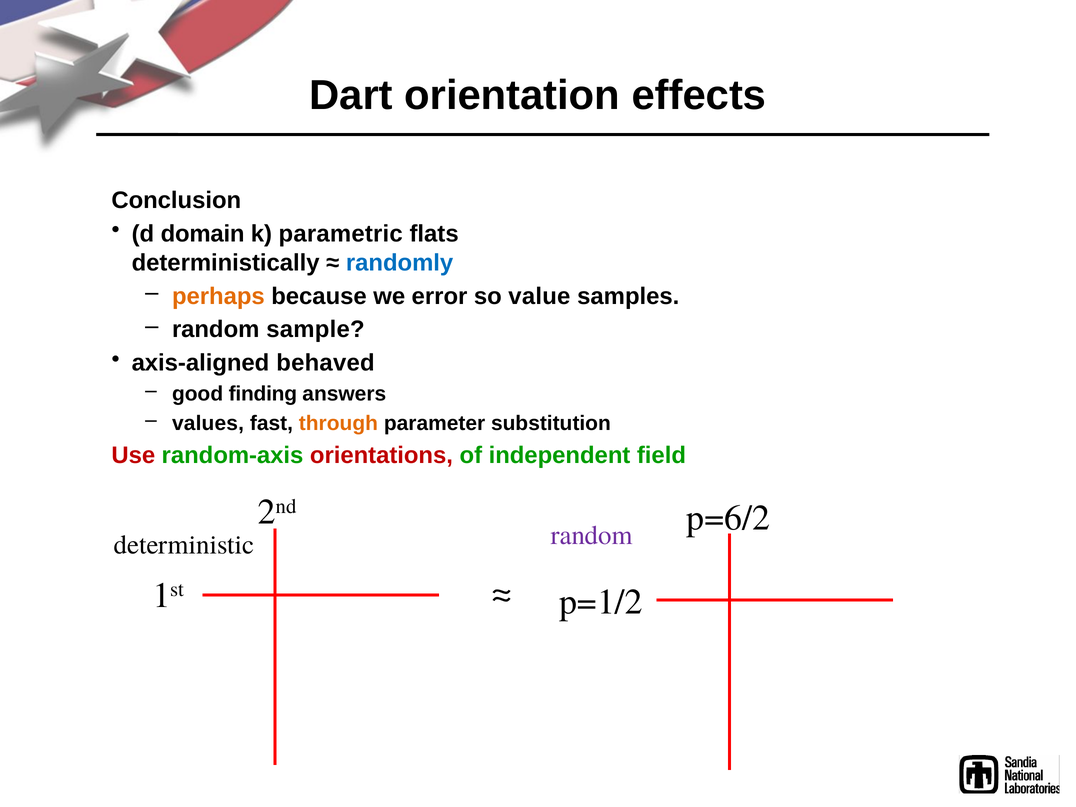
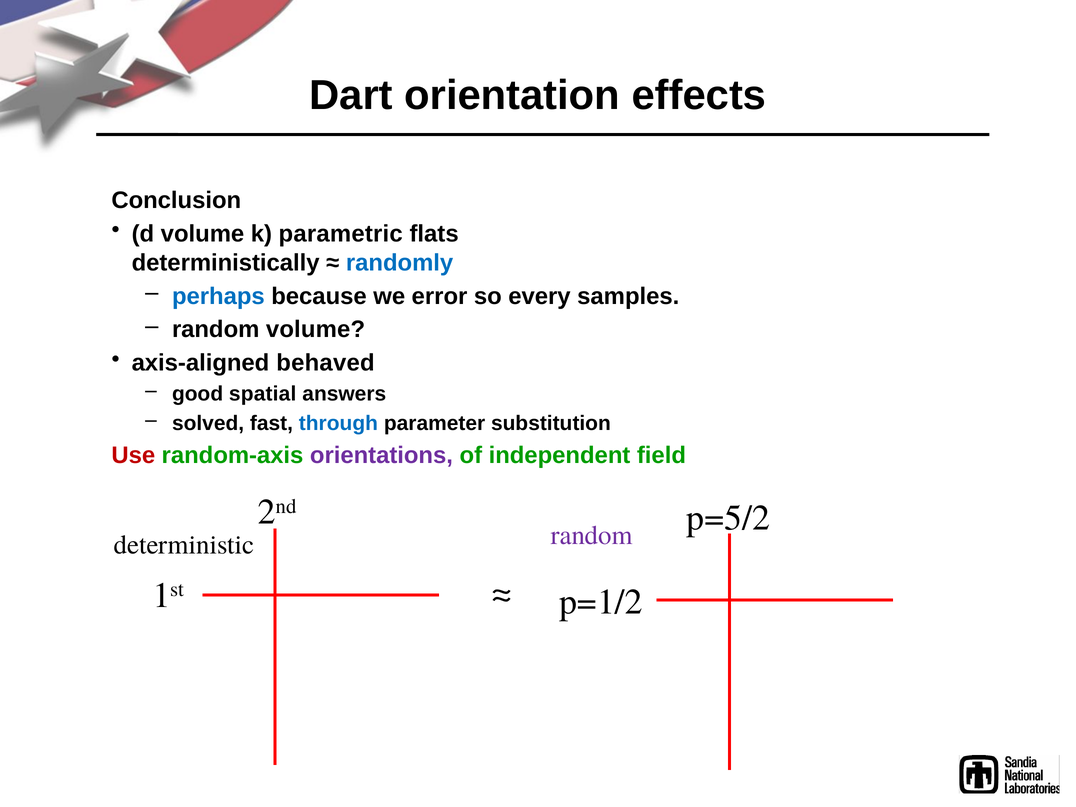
d domain: domain -> volume
perhaps colour: orange -> blue
value: value -> every
random sample: sample -> volume
finding: finding -> spatial
values: values -> solved
through colour: orange -> blue
orientations colour: red -> purple
p=6/2: p=6/2 -> p=5/2
